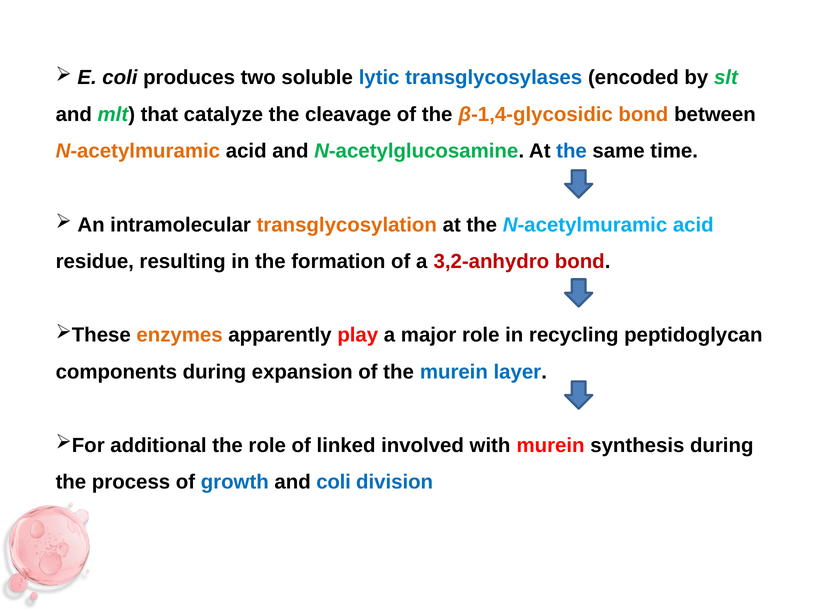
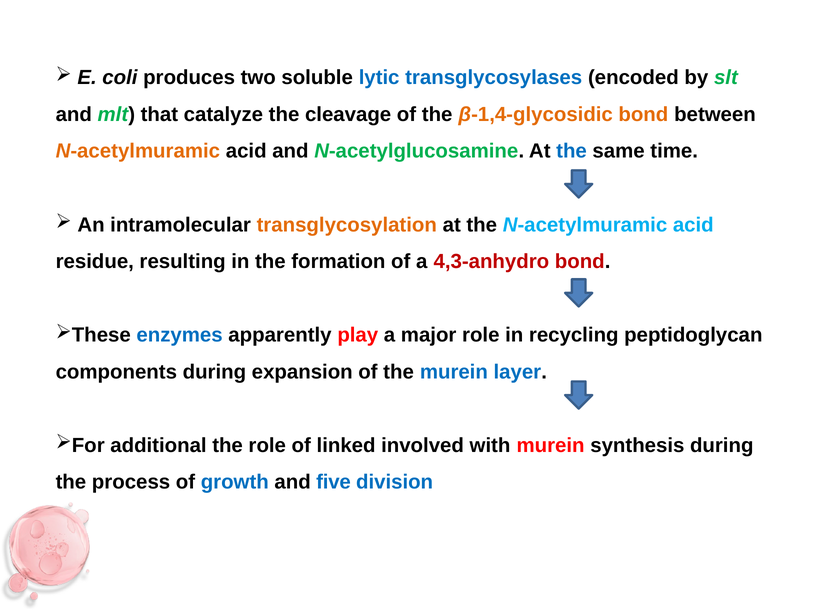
3,2-anhydro: 3,2-anhydro -> 4,3-anhydro
enzymes colour: orange -> blue
and coli: coli -> five
